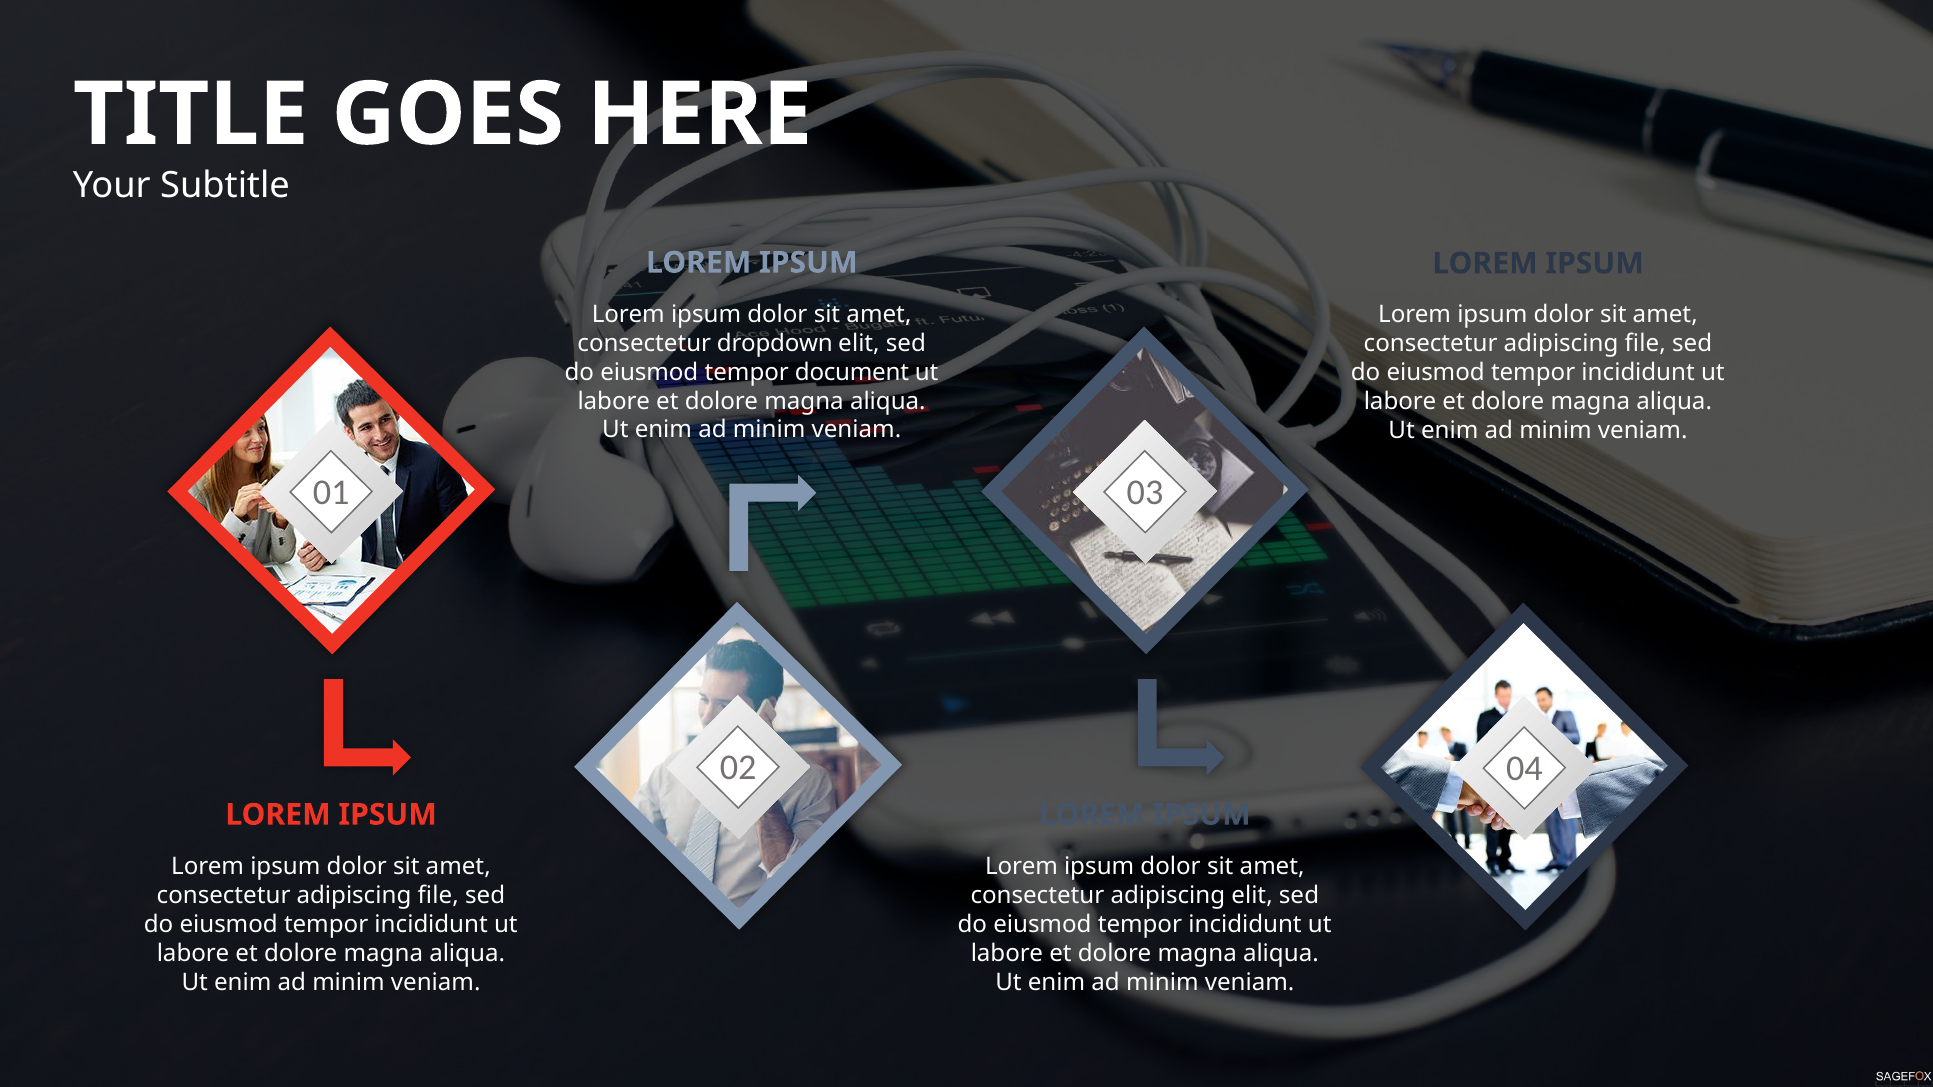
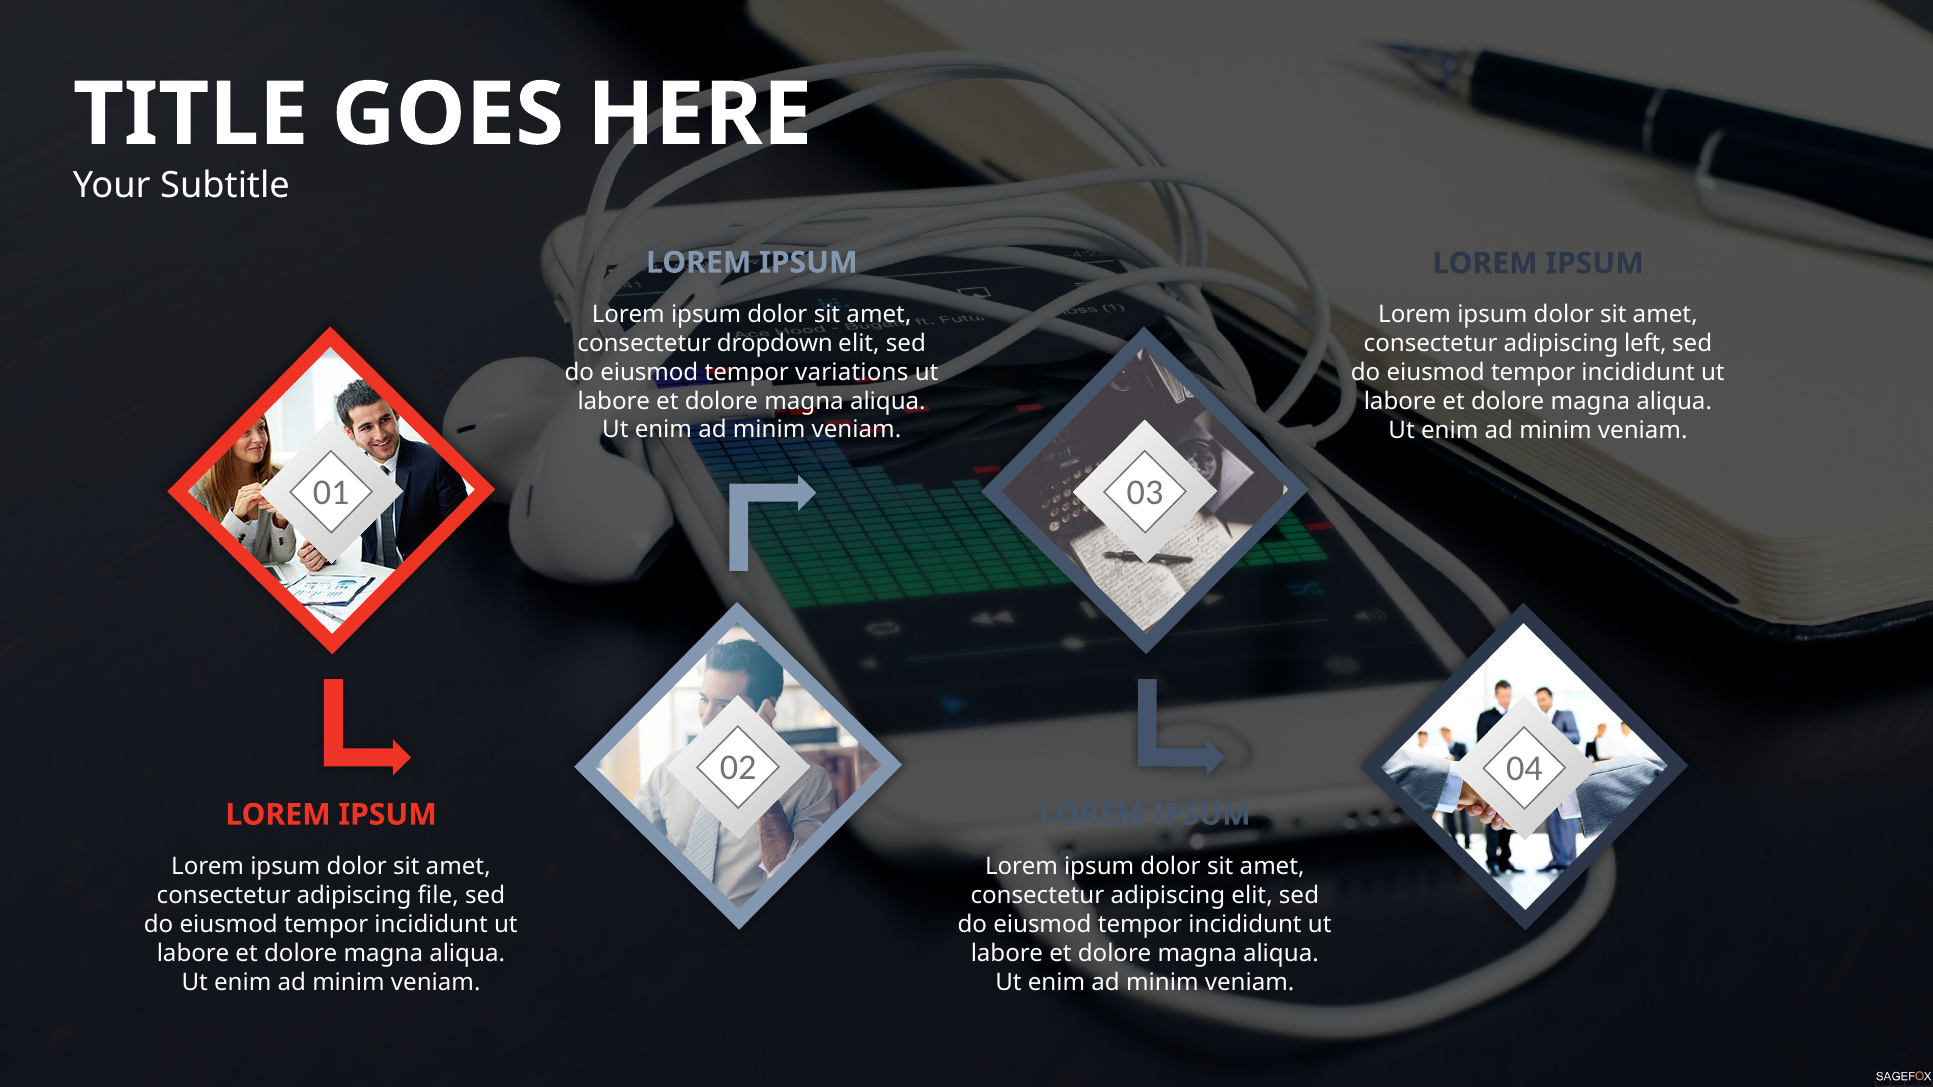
file at (1645, 344): file -> left
document: document -> variations
